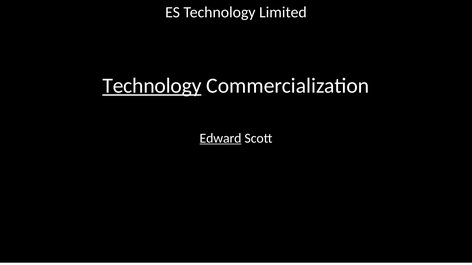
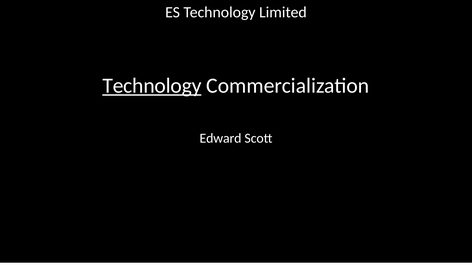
Edward underline: present -> none
